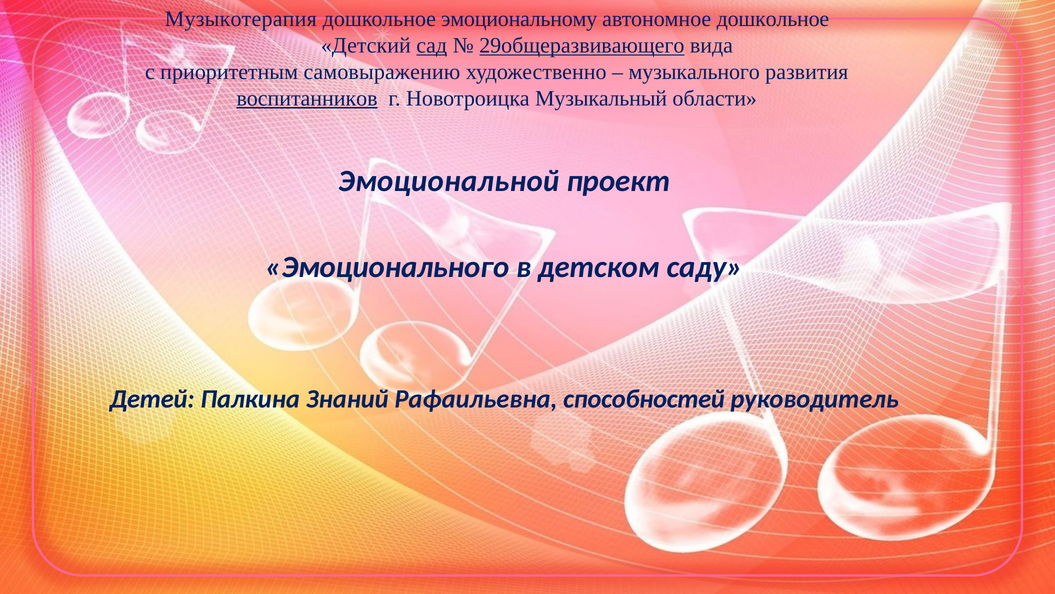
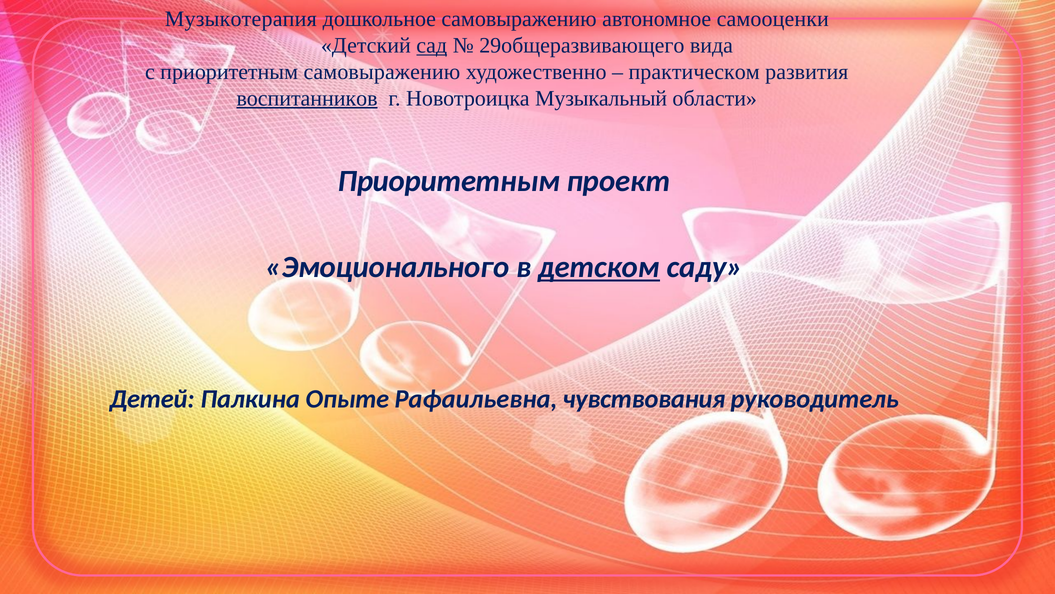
дошкольное эмоциональному: эмоциональному -> самовыражению
автономное дошкольное: дошкольное -> самооценки
29общеразвивающего underline: present -> none
музыкального: музыкального -> практическом
Эмоциональной at (449, 181): Эмоциональной -> Приоритетным
детском underline: none -> present
Знаний: Знаний -> Опыте
способностей: способностей -> чувствования
